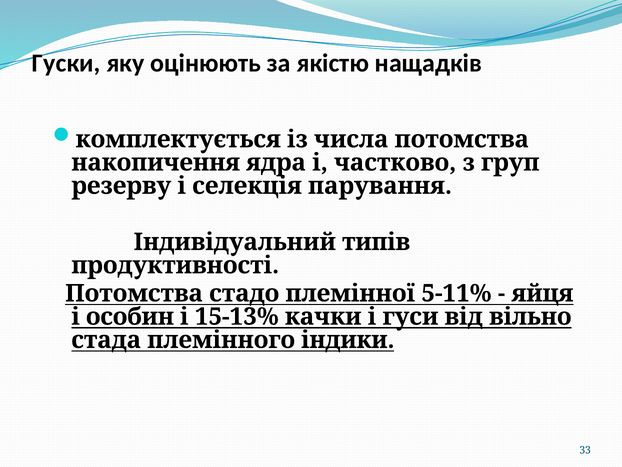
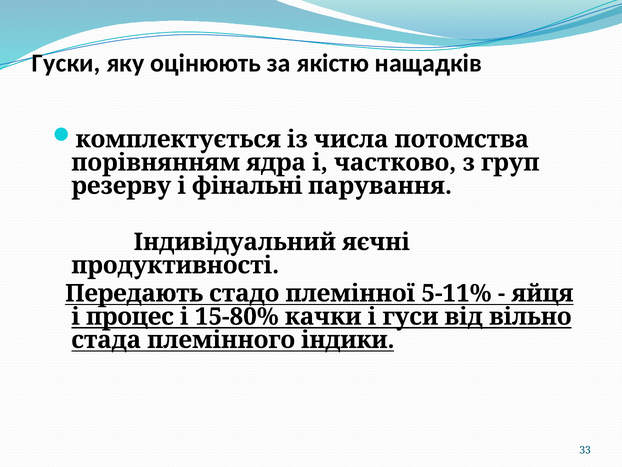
накопичення: накопичення -> порівнянням
селекція: селекція -> фінальні
типів: типів -> яєчні
Потомства at (134, 293): Потомства -> Передають
особин: особин -> процес
15-13%: 15-13% -> 15-80%
